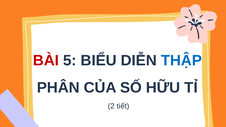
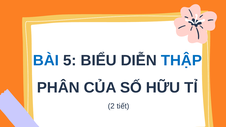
BÀI colour: red -> blue
